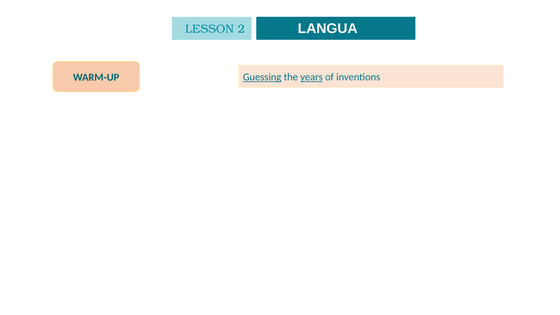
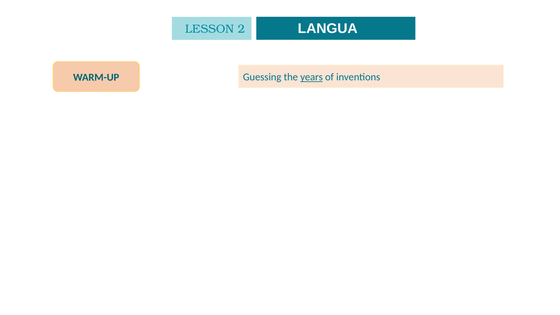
Guessing underline: present -> none
